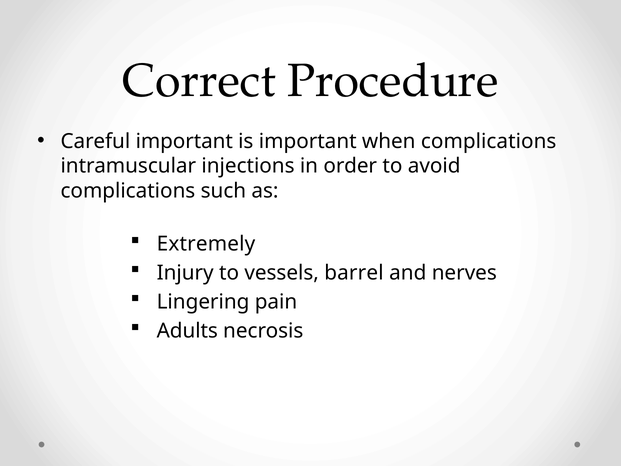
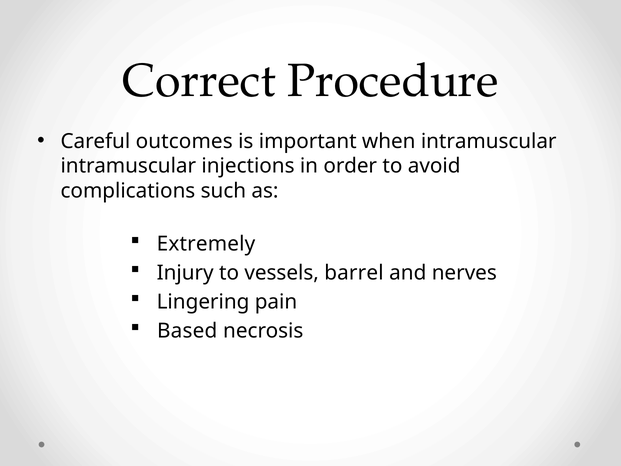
Careful important: important -> outcomes
when complications: complications -> intramuscular
Adults: Adults -> Based
